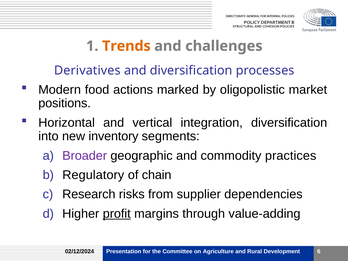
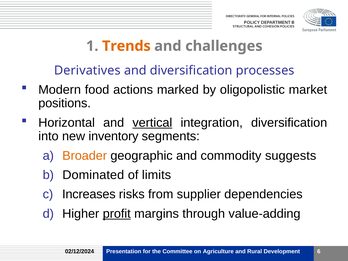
vertical underline: none -> present
Broader colour: purple -> orange
practices: practices -> suggests
Regulatory: Regulatory -> Dominated
chain: chain -> limits
Research: Research -> Increases
